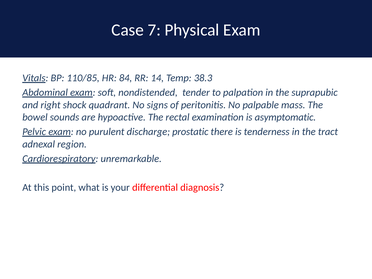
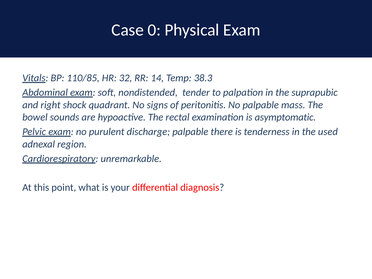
7: 7 -> 0
84: 84 -> 32
discharge prostatic: prostatic -> palpable
tract: tract -> used
